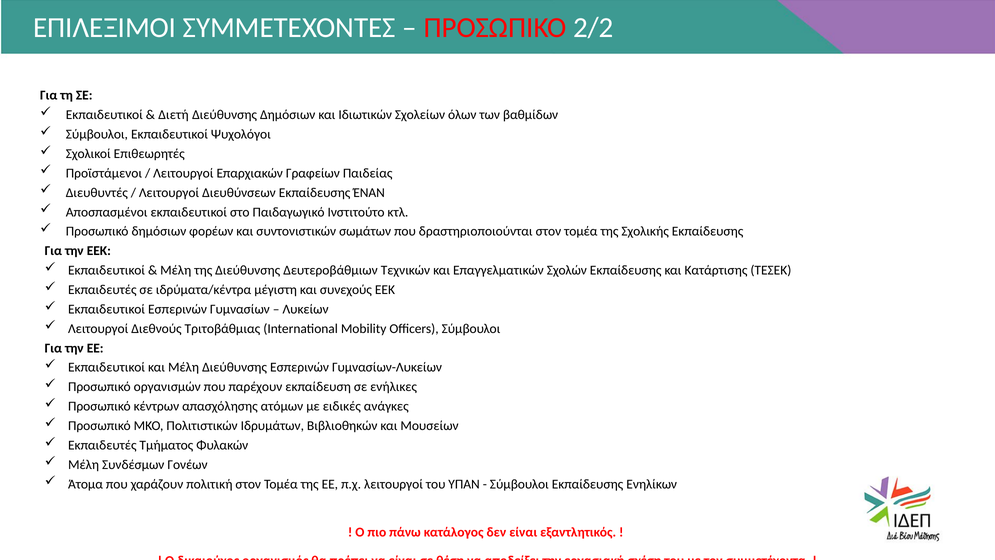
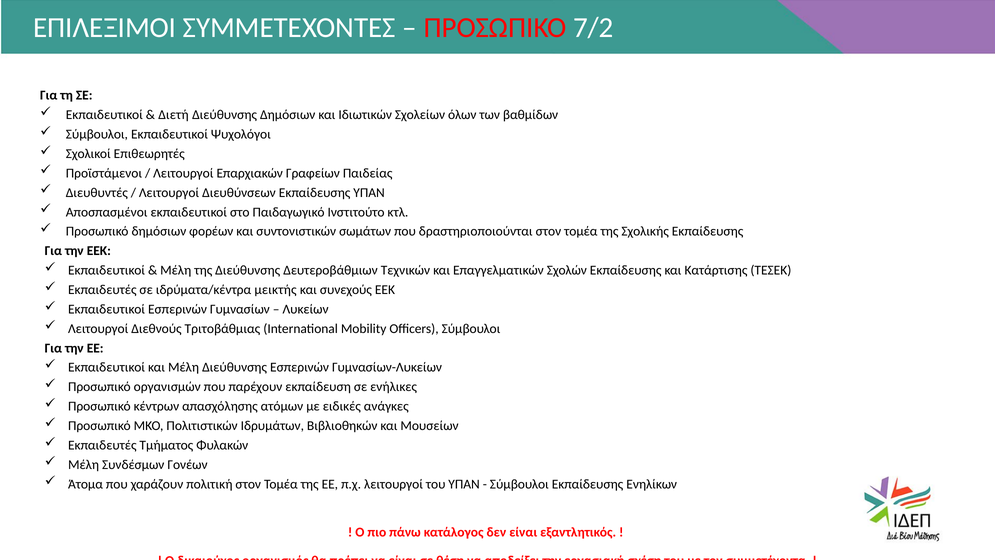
2/2: 2/2 -> 7/2
ΈΝΑΝ: ΈΝΑΝ -> YΠΑΝ
μέγιστη: μέγιστη -> μεικτής
